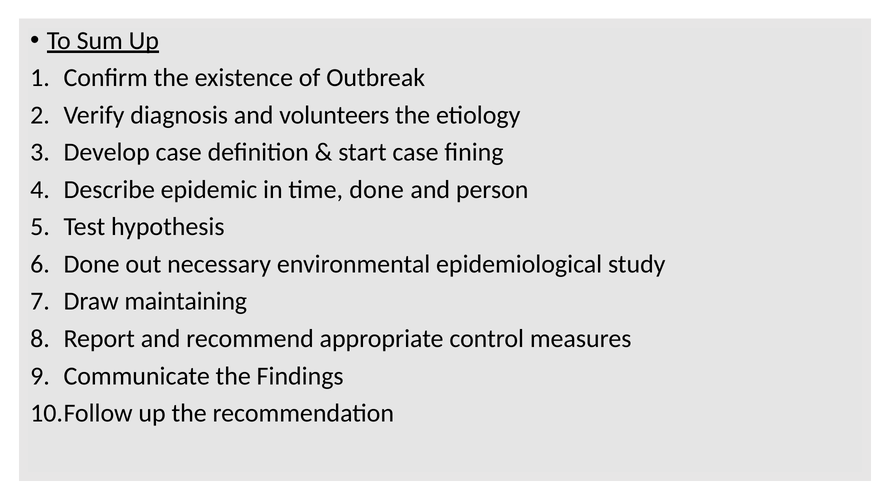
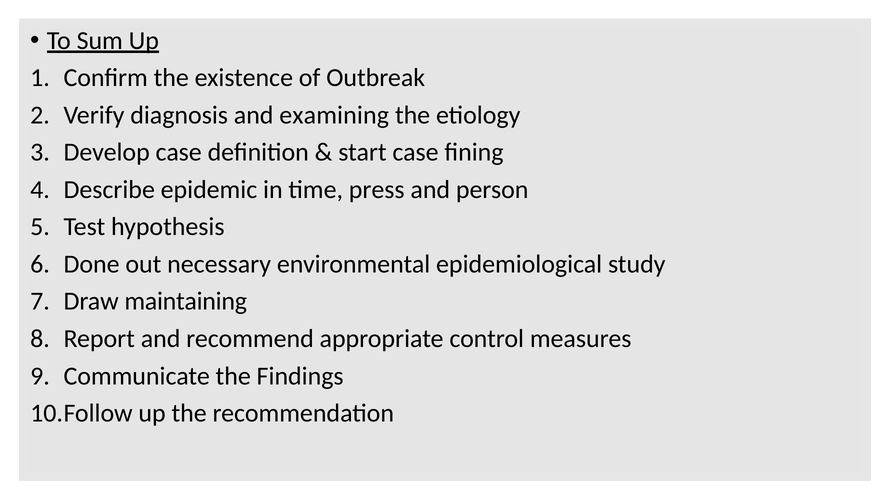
volunteers: volunteers -> examining
time done: done -> press
